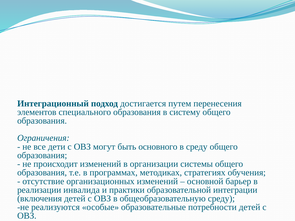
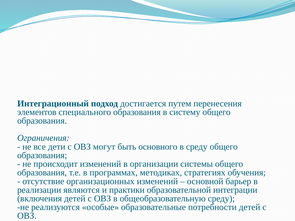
инвалида: инвалида -> являются
